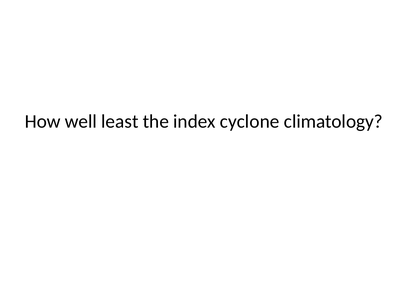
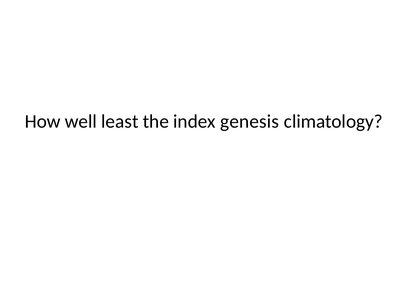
cyclone: cyclone -> genesis
